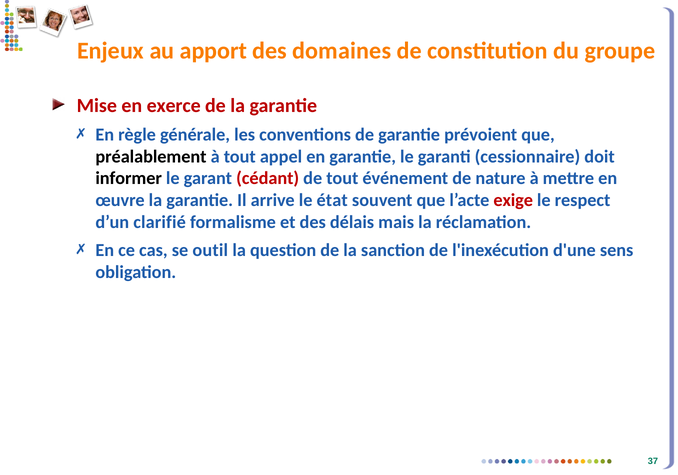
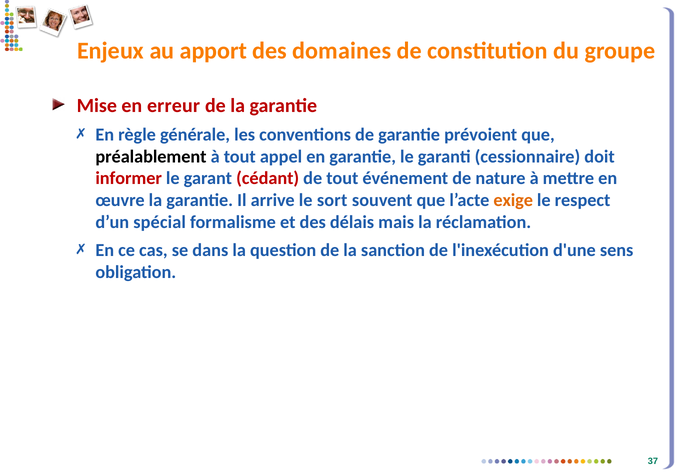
exerce: exerce -> erreur
informer colour: black -> red
état: état -> sort
exige colour: red -> orange
clarifié: clarifié -> spécial
outil: outil -> dans
